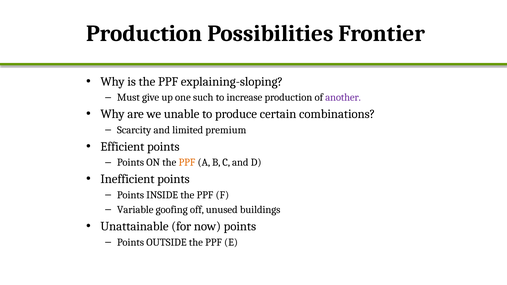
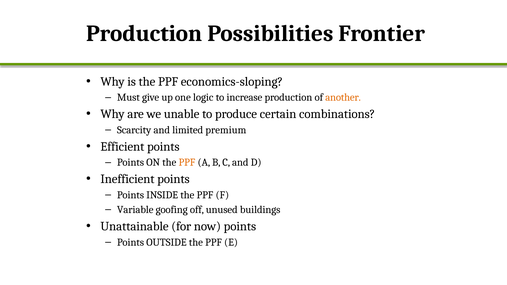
explaining-sloping: explaining-sloping -> economics-sloping
such: such -> logic
another colour: purple -> orange
